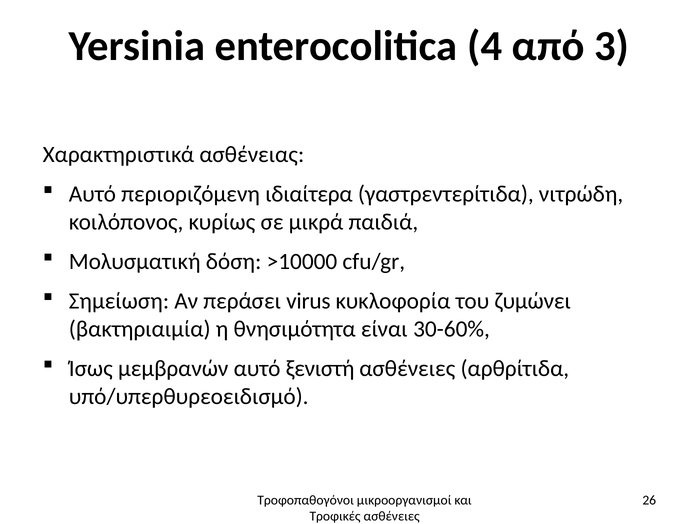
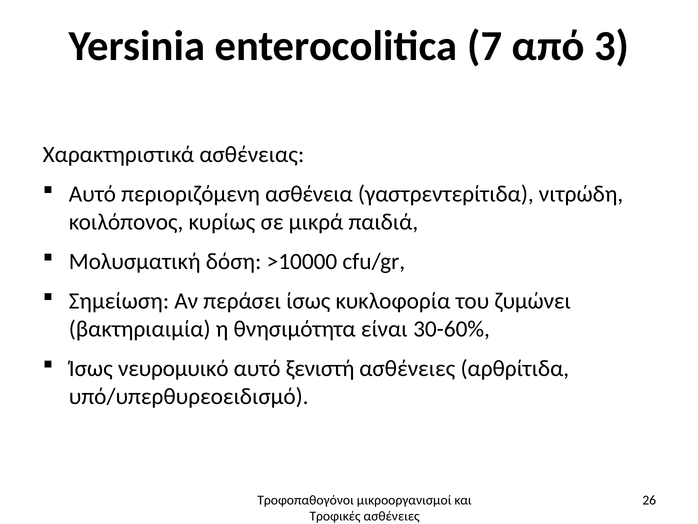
4: 4 -> 7
ιδιαίτερα: ιδιαίτερα -> ασθένεια
περάσει virus: virus -> ίσως
μεμβρανών: μεμβρανών -> νευρομυικό
